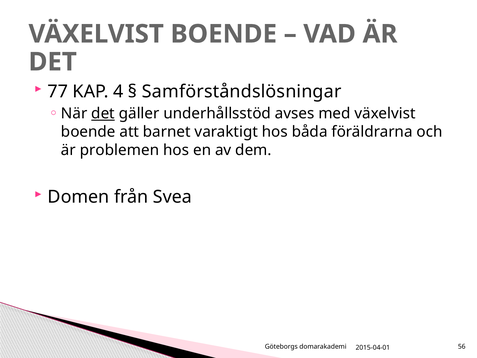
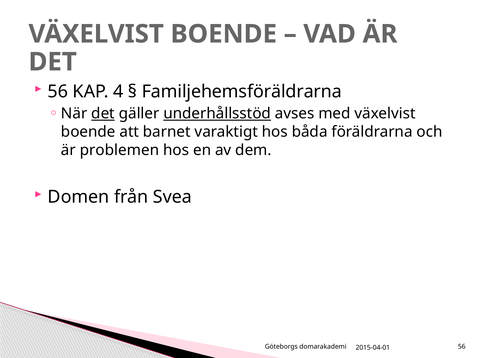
77 at (58, 92): 77 -> 56
Samförståndslösningar: Samförståndslösningar -> Familjehemsföräldrarna
underhållsstöd underline: none -> present
